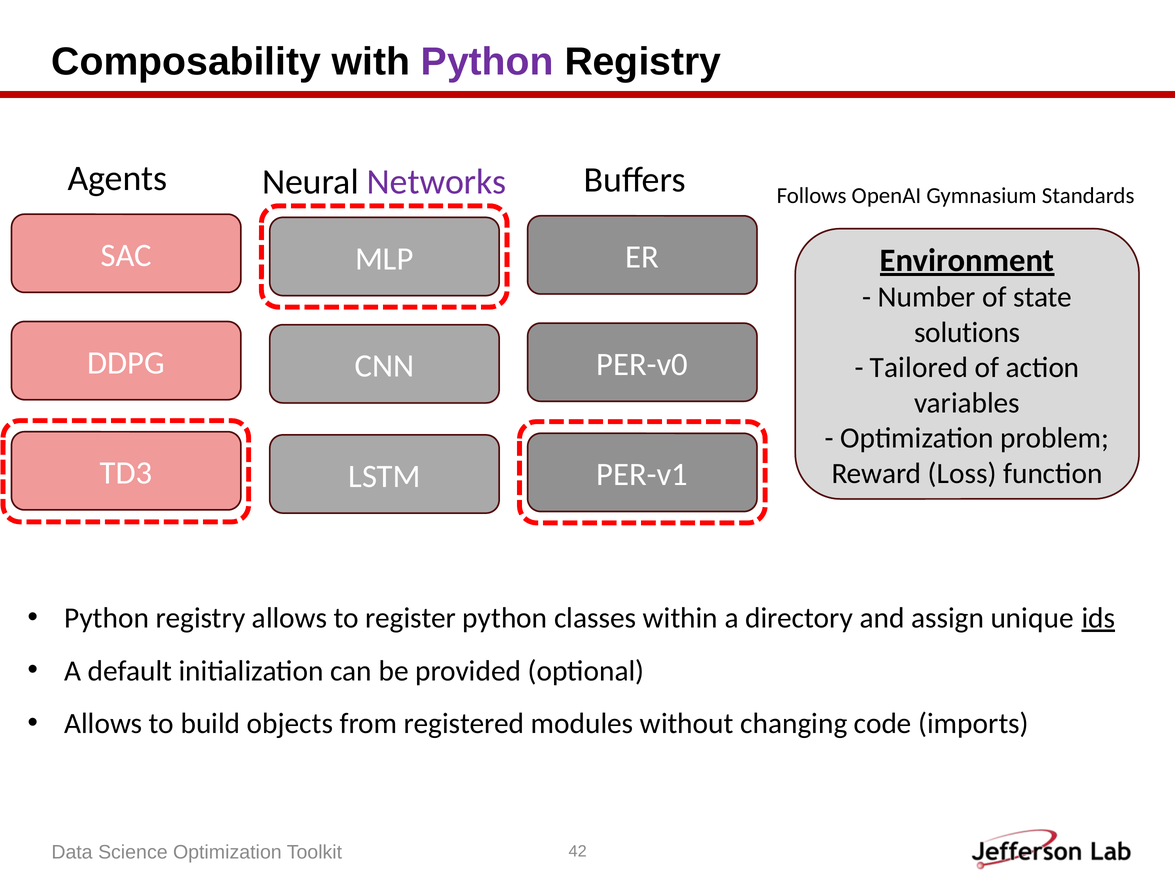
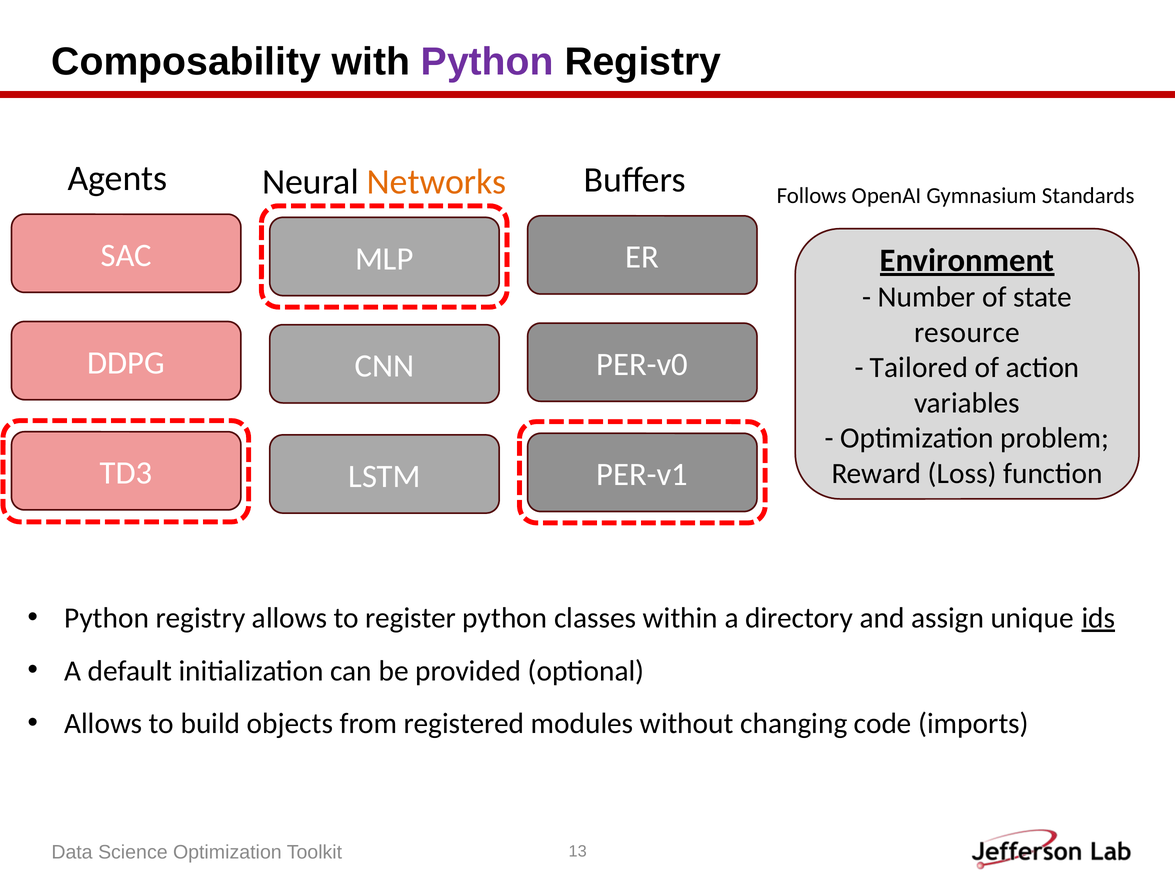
Networks colour: purple -> orange
solutions: solutions -> resource
42: 42 -> 13
